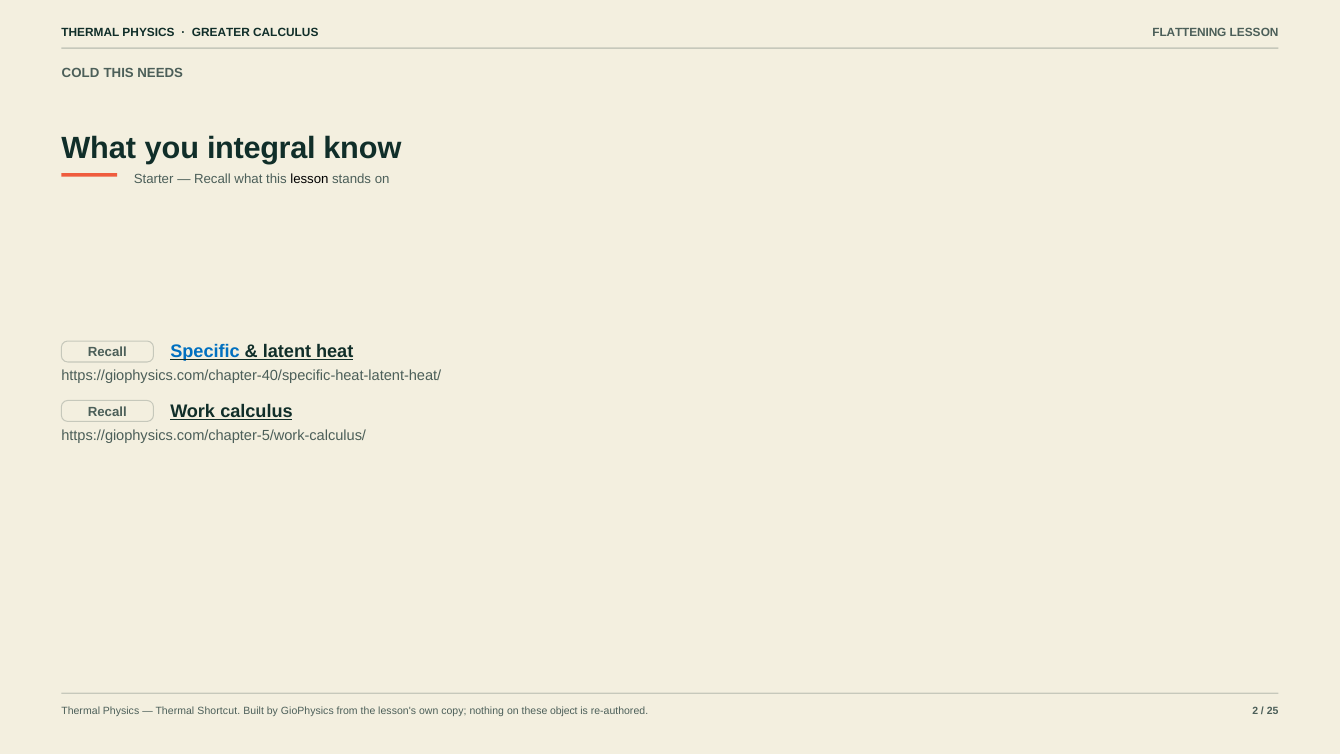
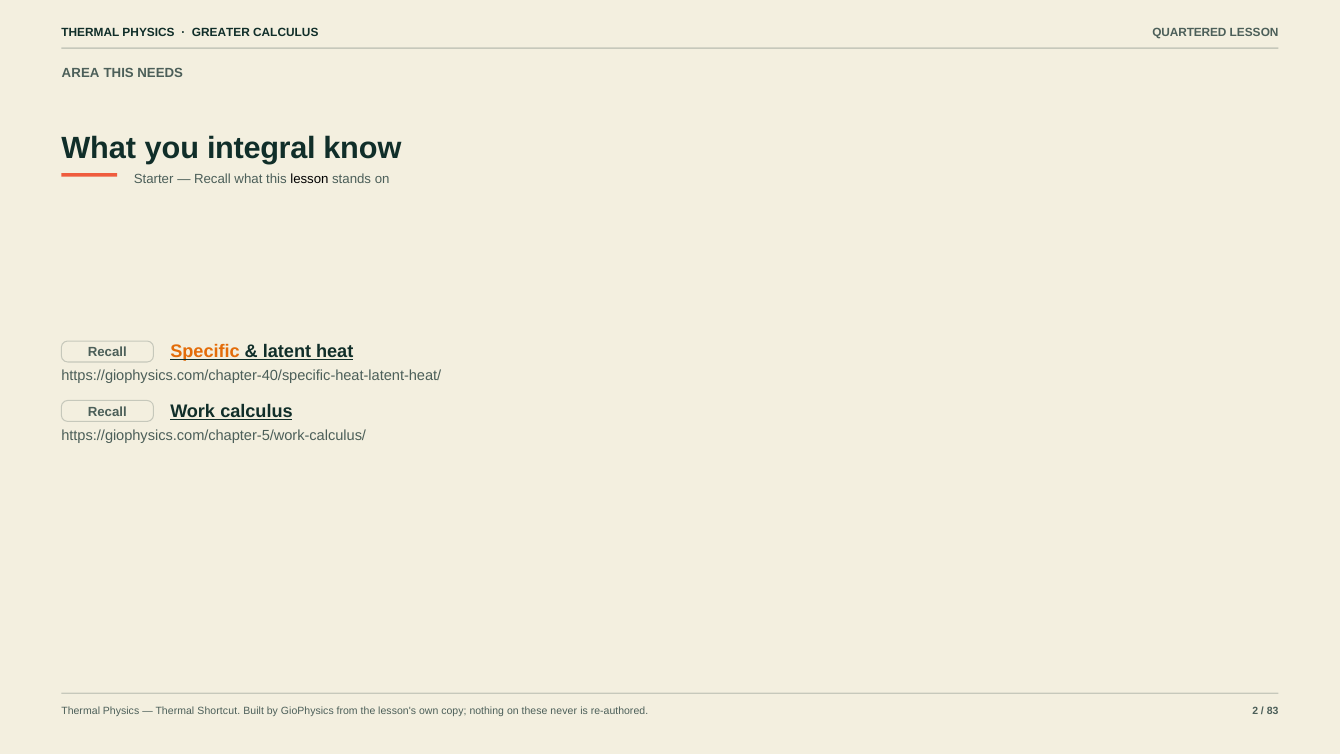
FLATTENING: FLATTENING -> QUARTERED
COLD: COLD -> AREA
Specific colour: blue -> orange
object: object -> never
25: 25 -> 83
